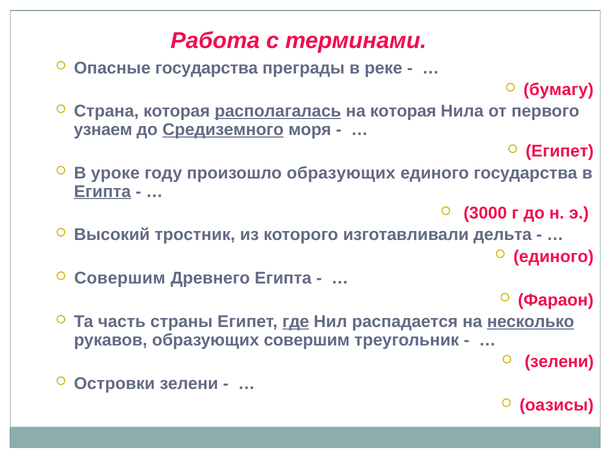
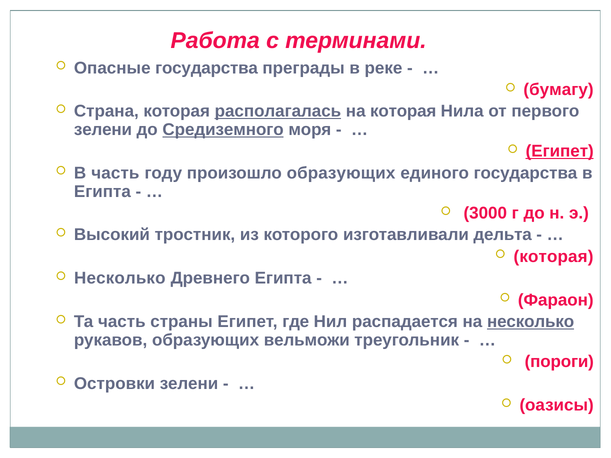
узнаем at (103, 130): узнаем -> зелени
Египет at (560, 151) underline: none -> present
В уроке: уроке -> часть
Египта at (102, 192) underline: present -> none
единого at (554, 257): единого -> которая
Совершим at (120, 278): Совершим -> Несколько
где underline: present -> none
образующих совершим: совершим -> вельможи
зелени at (559, 362): зелени -> пороги
